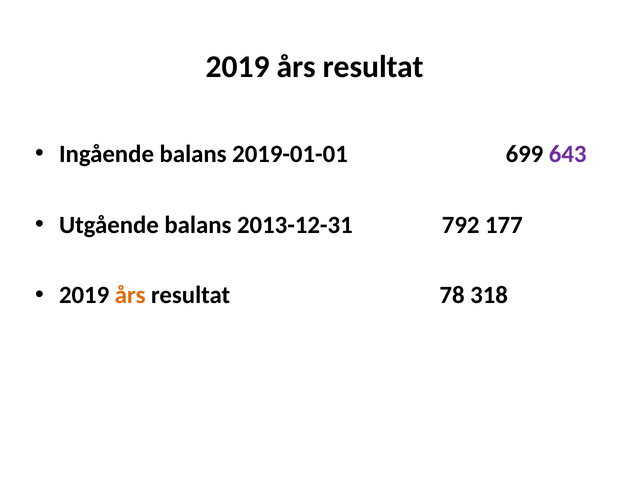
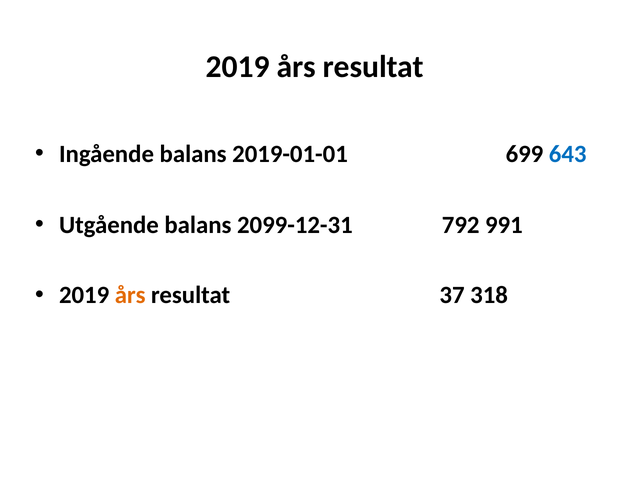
643 colour: purple -> blue
2013-12-31: 2013-12-31 -> 2099-12-31
177: 177 -> 991
78: 78 -> 37
